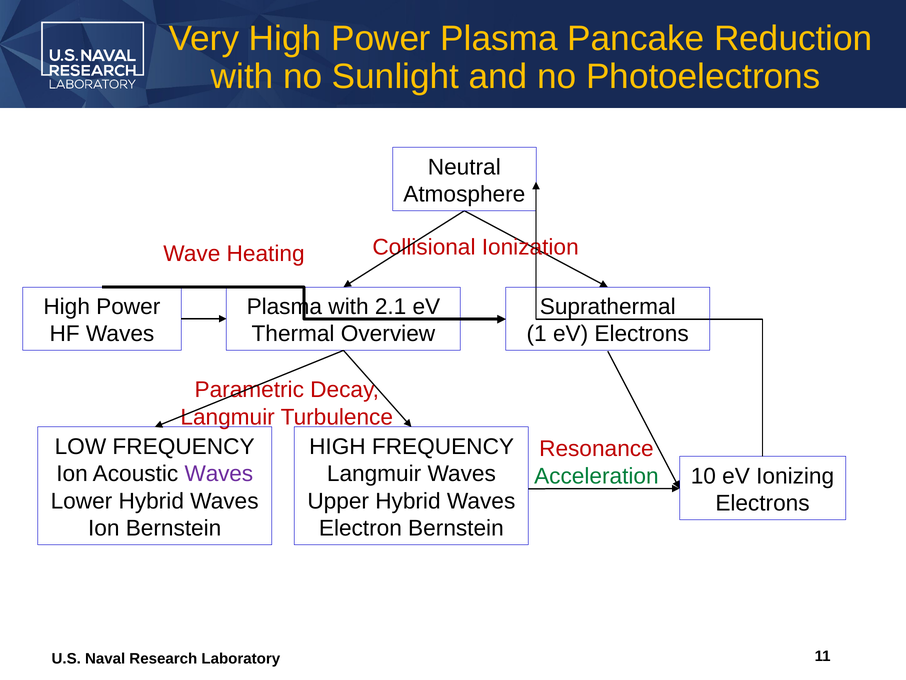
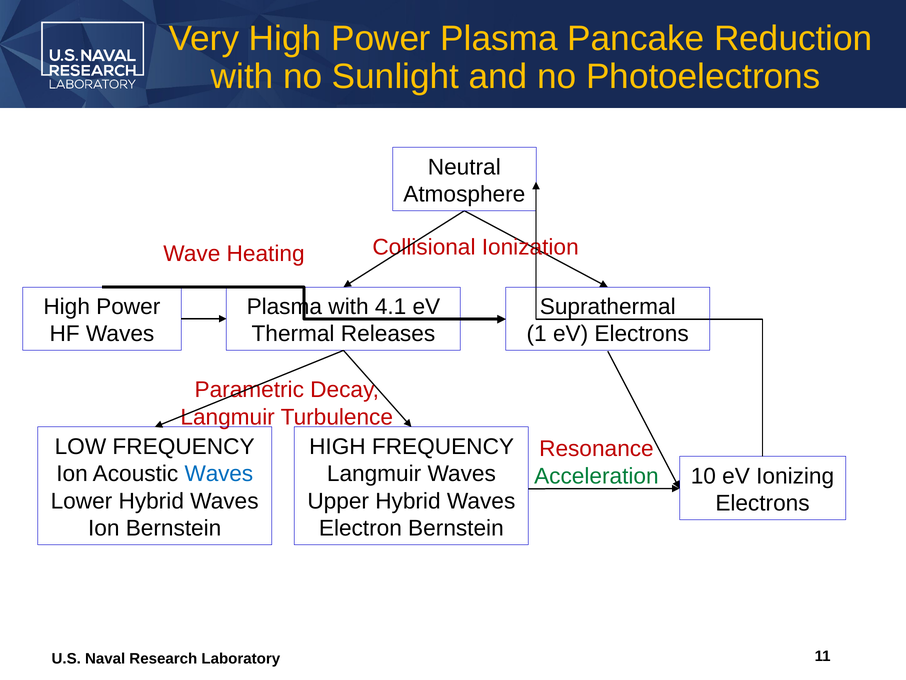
2.1: 2.1 -> 4.1
Overview: Overview -> Releases
Waves at (219, 473) colour: purple -> blue
